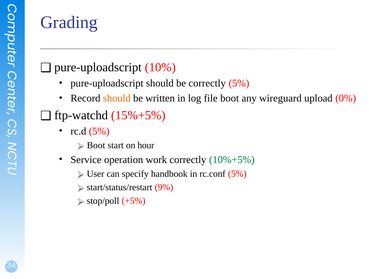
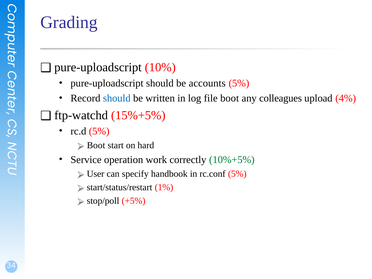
be correctly: correctly -> accounts
should at (117, 98) colour: orange -> blue
wireguard: wireguard -> colleagues
0%: 0% -> 4%
hour: hour -> hard
9%: 9% -> 1%
